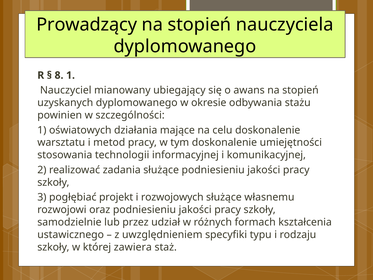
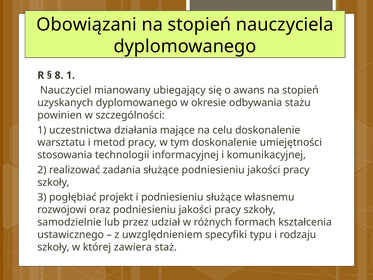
Prowadzący: Prowadzący -> Obowiązani
oświatowych: oświatowych -> uczestnictwa
i rozwojowych: rozwojowych -> podniesieniu
